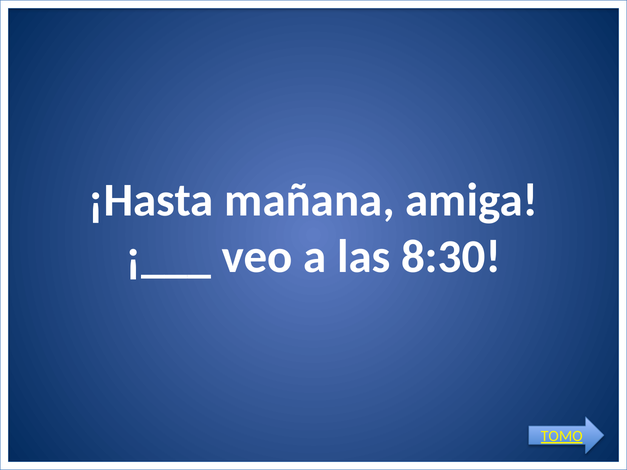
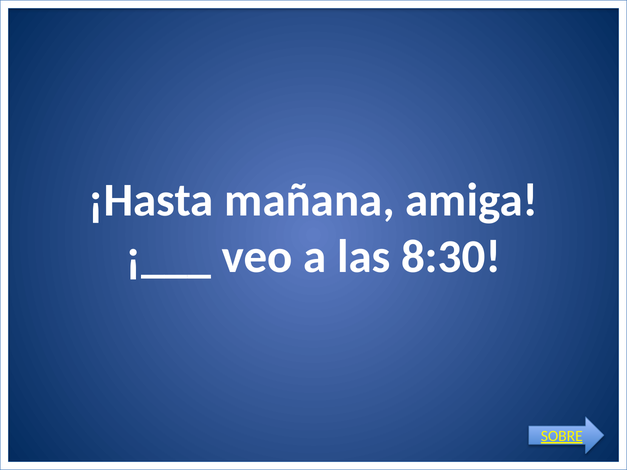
TOMO: TOMO -> SOBRE
